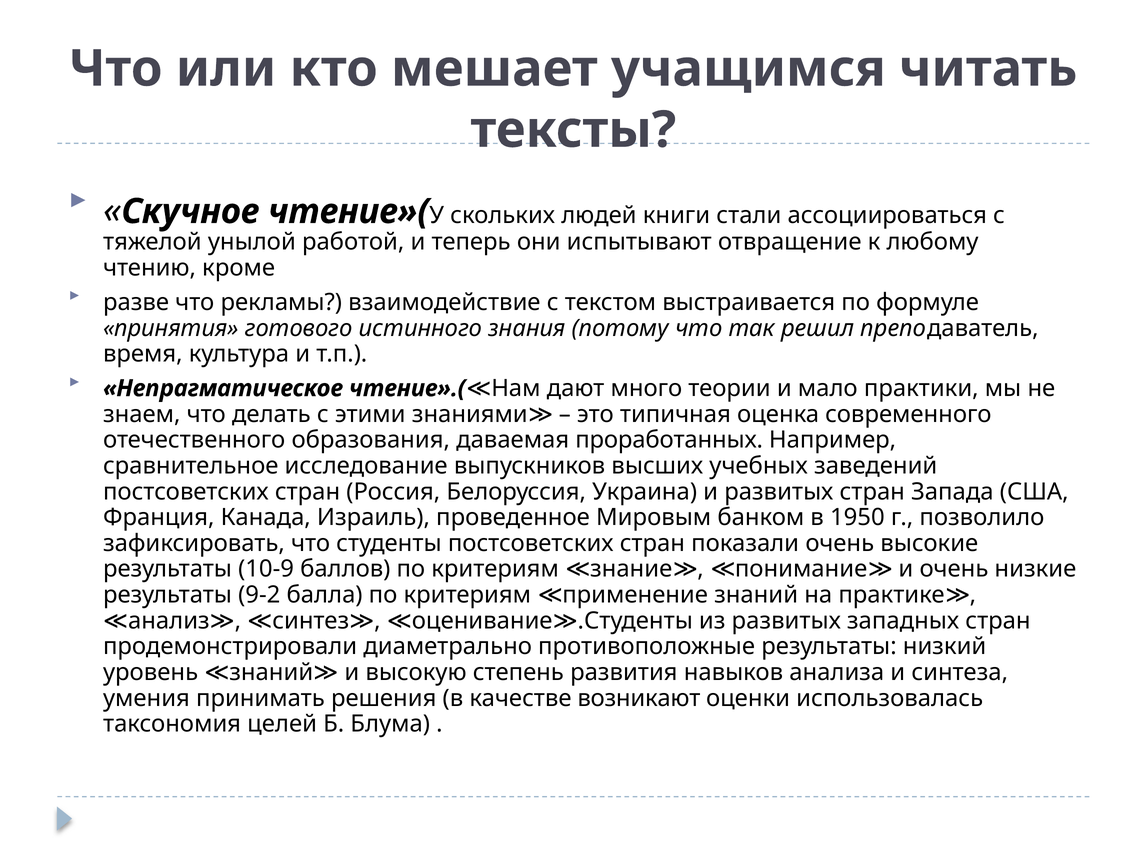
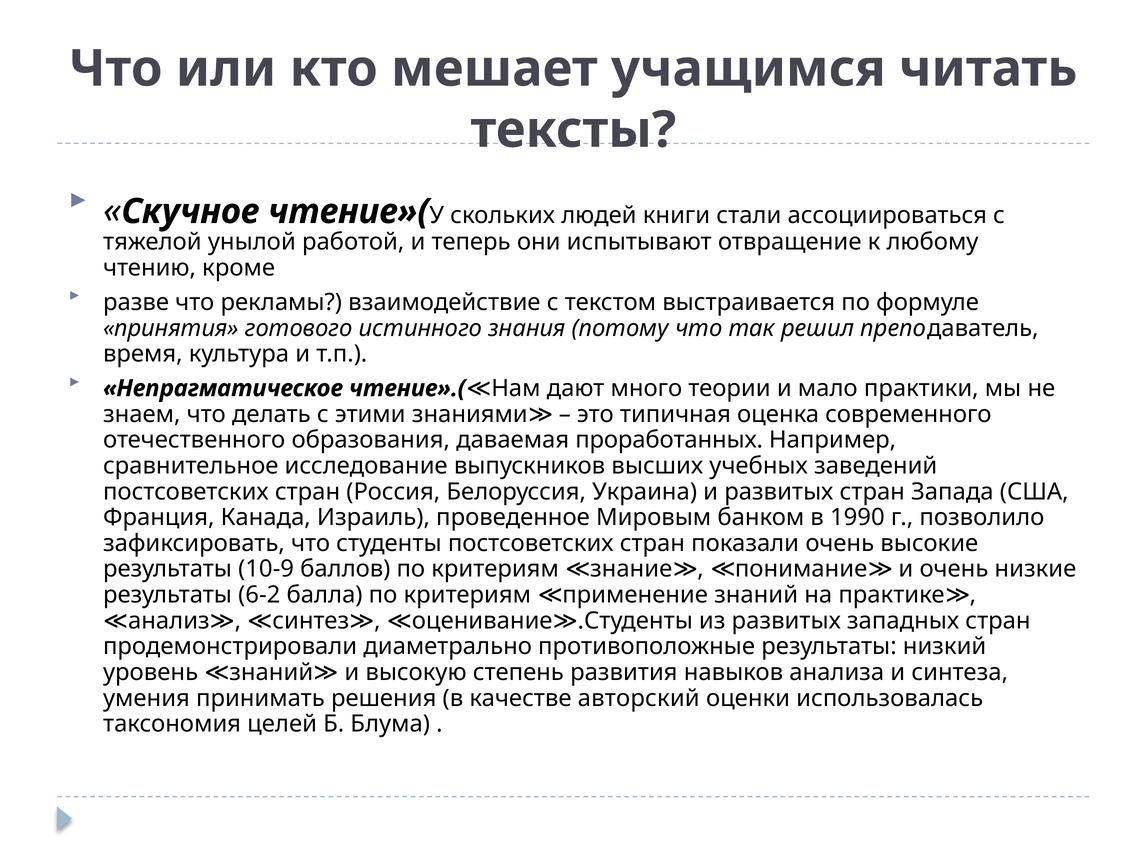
1950: 1950 -> 1990
9-2: 9-2 -> 6-2
возникают: возникают -> авторский
